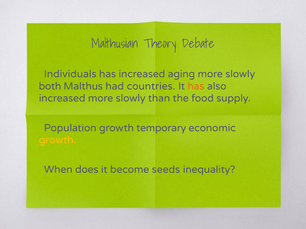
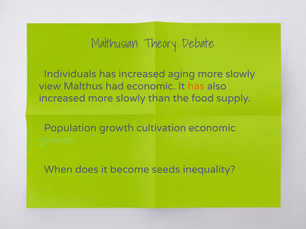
both: both -> view
had countries: countries -> economic
temporary: temporary -> cultivation
growth at (58, 140) colour: yellow -> light green
